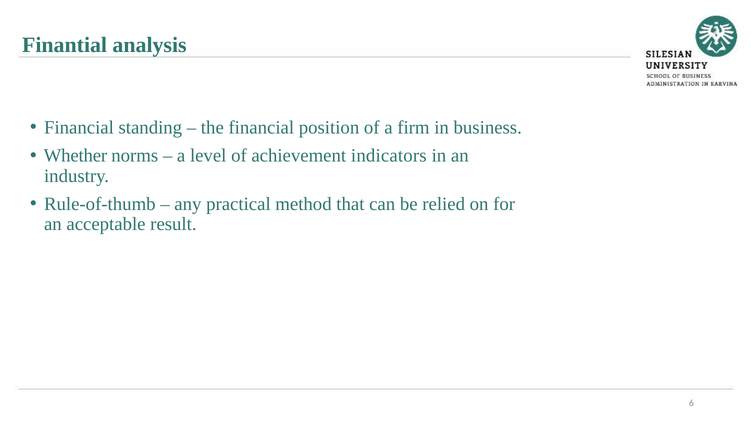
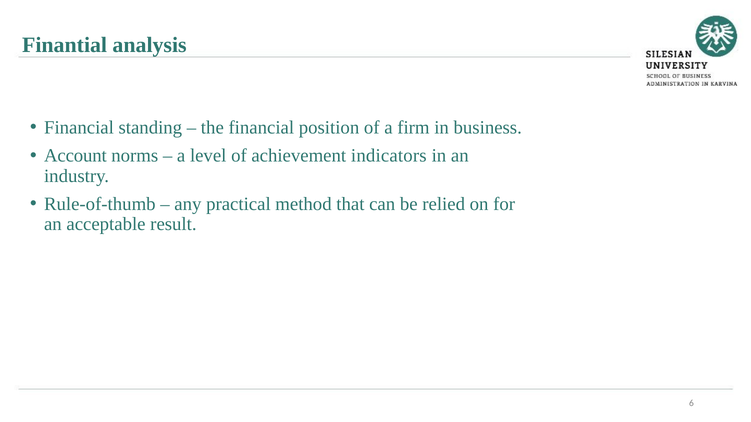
Whether: Whether -> Account
